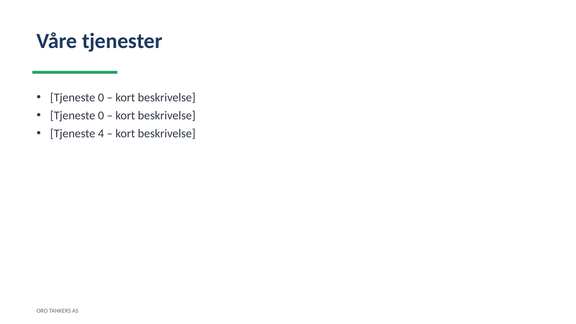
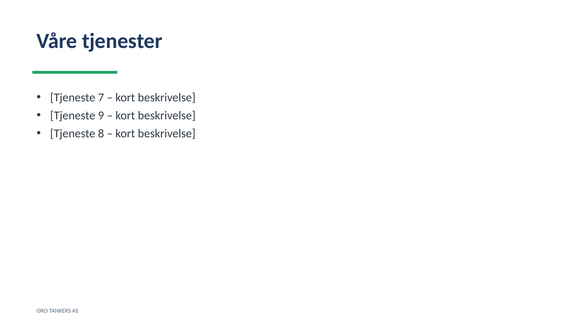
0 at (101, 98): 0 -> 7
0 at (101, 116): 0 -> 9
4: 4 -> 8
